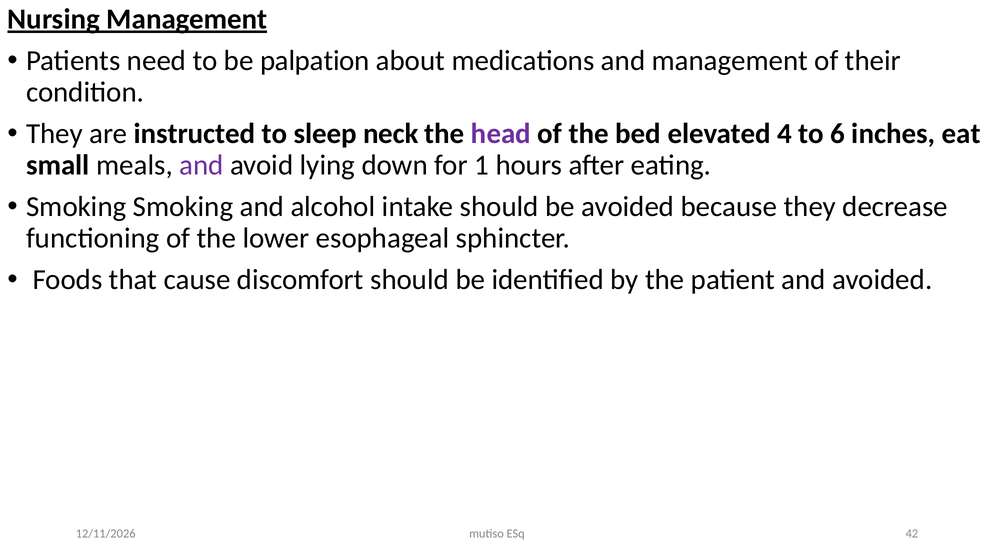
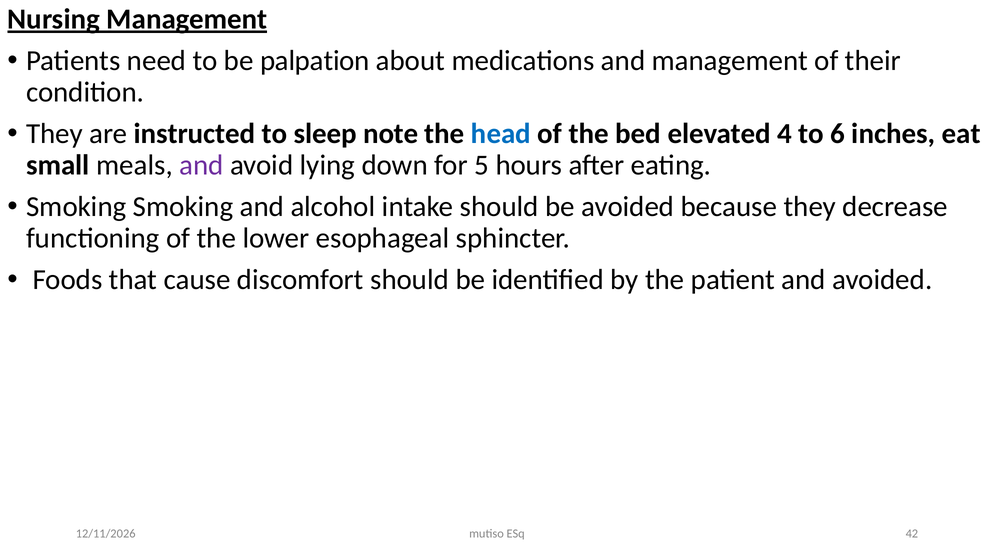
neck: neck -> note
head colour: purple -> blue
1: 1 -> 5
